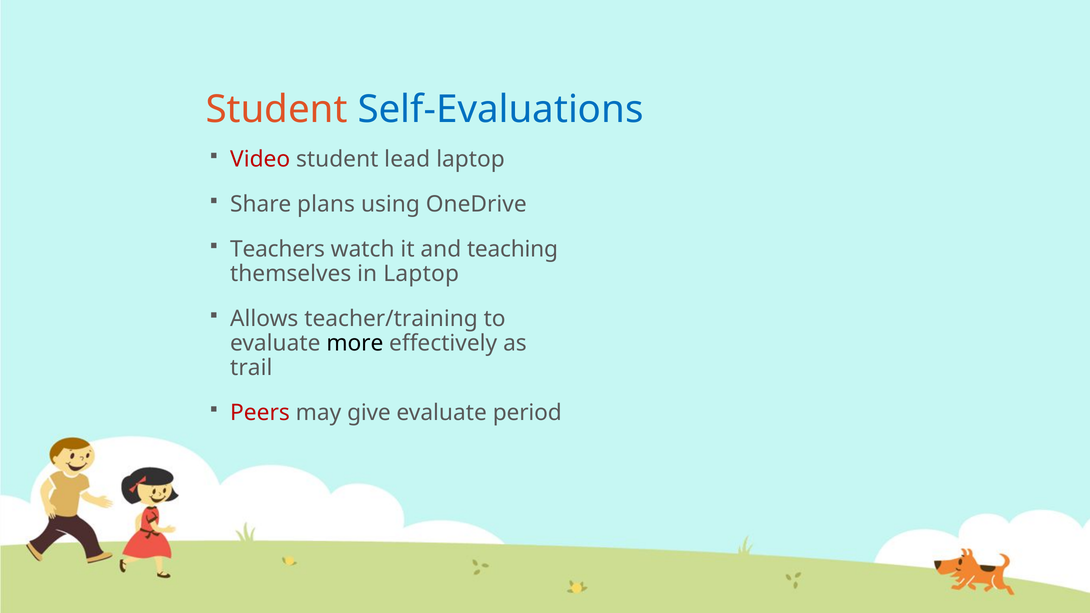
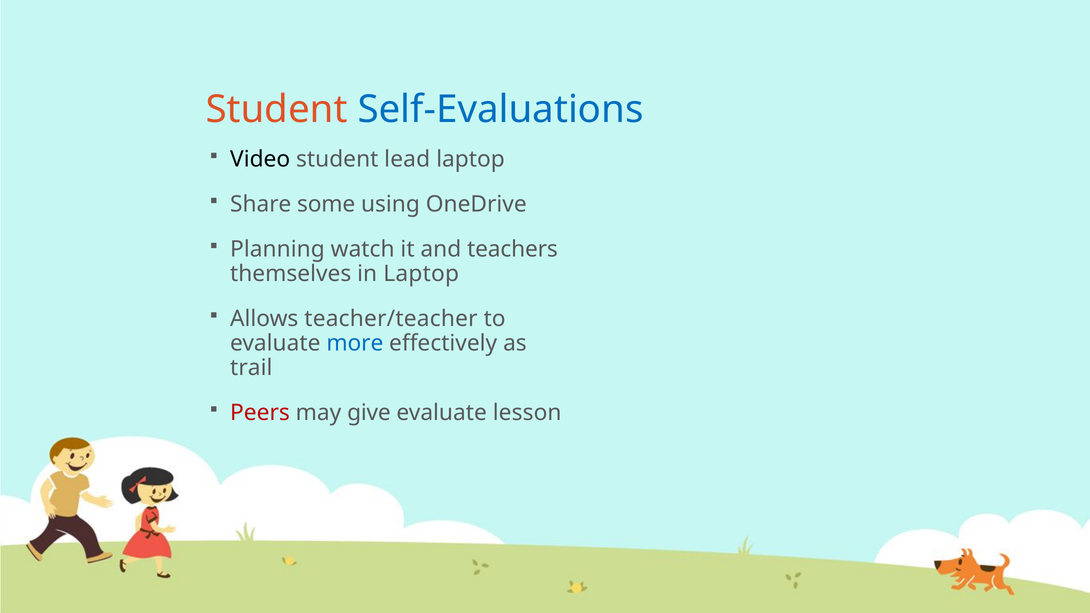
Video colour: red -> black
plans: plans -> some
Teachers: Teachers -> Planning
teaching: teaching -> teachers
teacher/training: teacher/training -> teacher/teacher
more colour: black -> blue
period: period -> lesson
